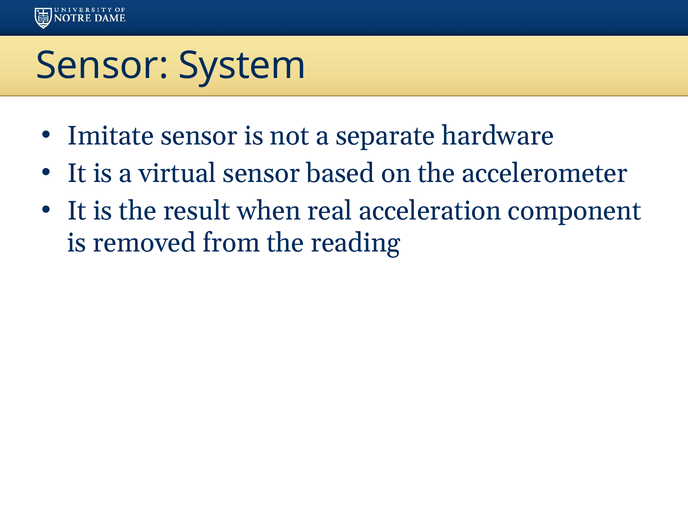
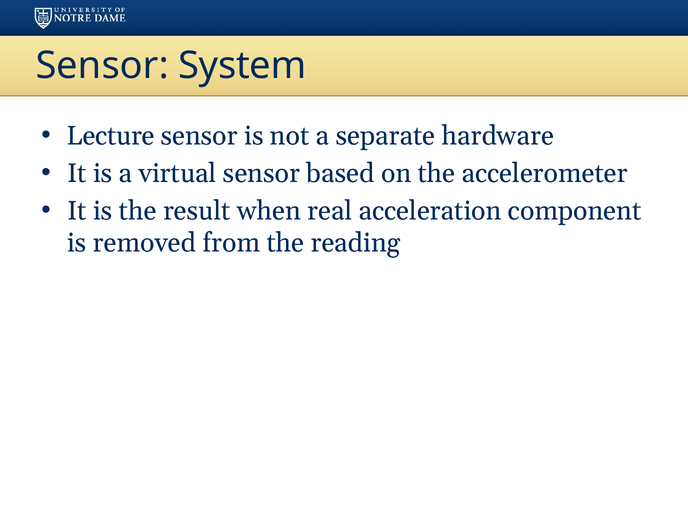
Imitate: Imitate -> Lecture
